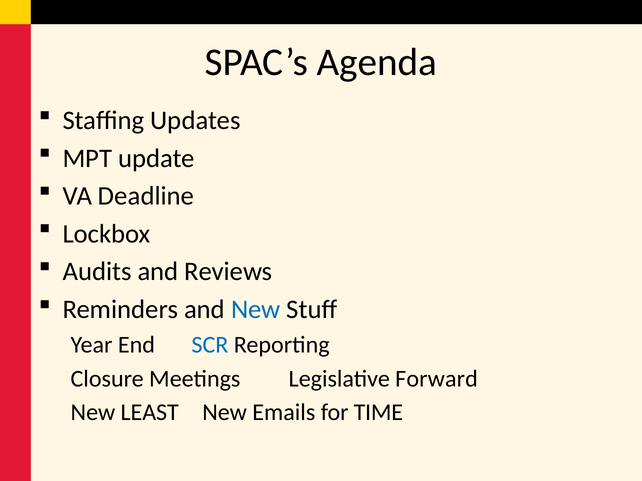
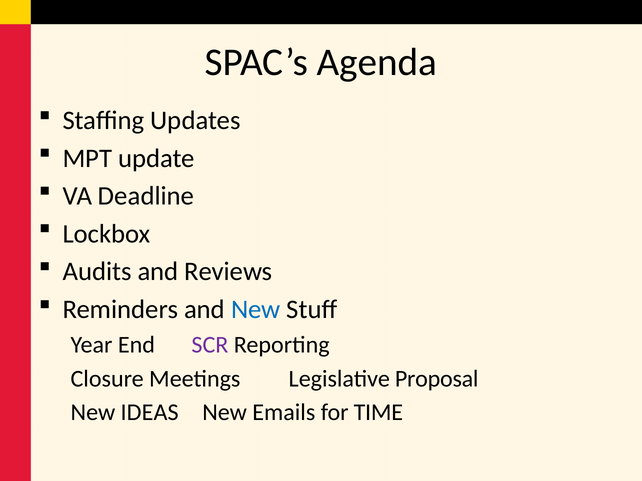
SCR colour: blue -> purple
Forward: Forward -> Proposal
LEAST: LEAST -> IDEAS
